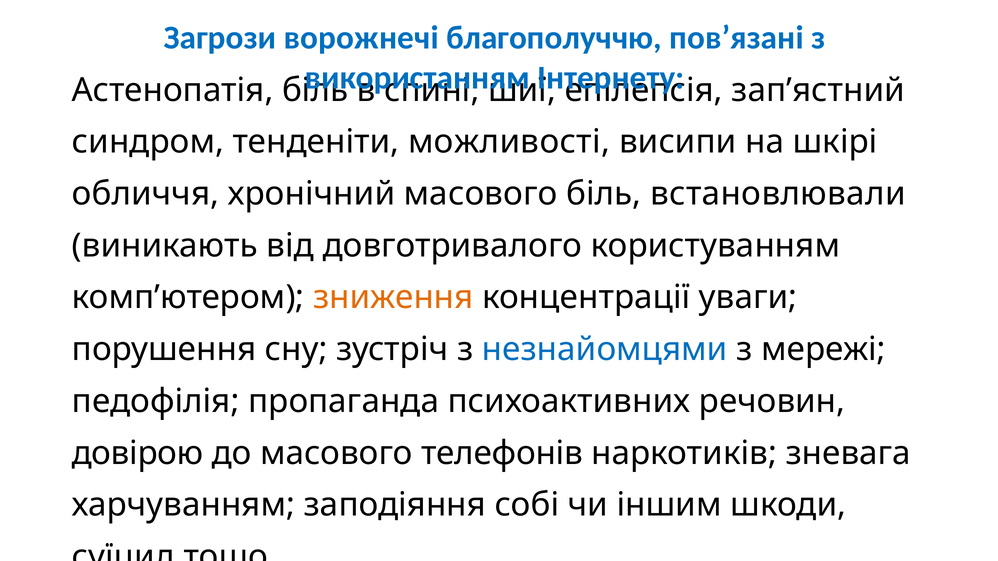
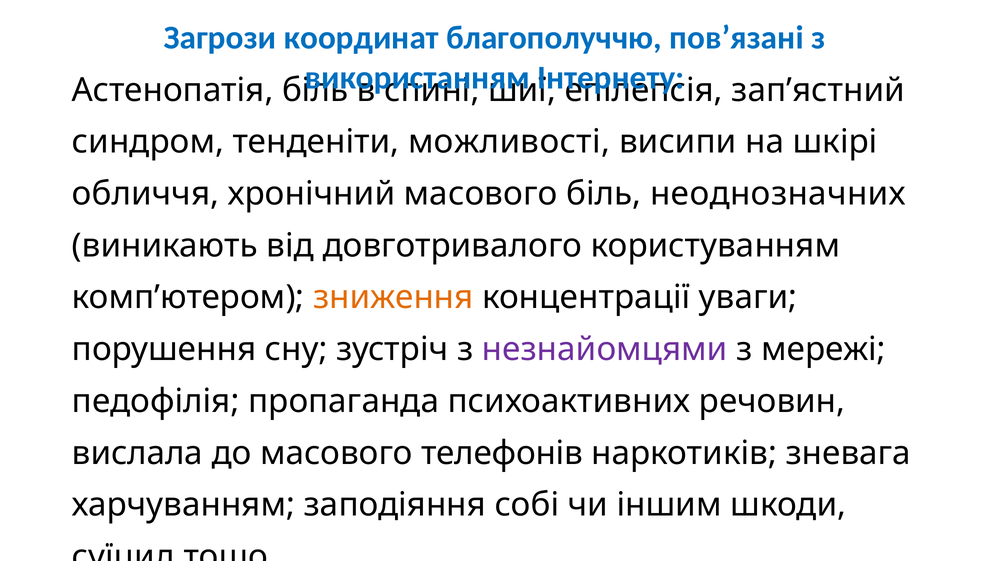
ворожнечі: ворожнечі -> координат
встановлювали: встановлювали -> неоднозначних
незнайомцями colour: blue -> purple
довірою: довірою -> вислала
